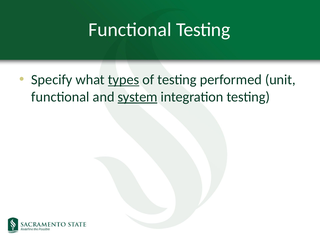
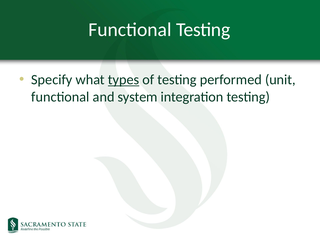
system underline: present -> none
